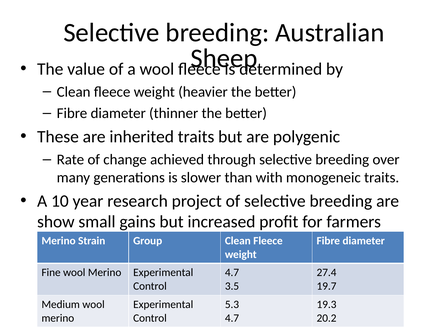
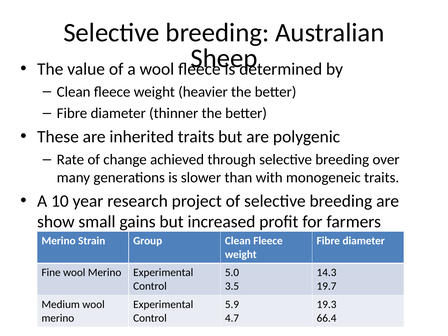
4.7 at (232, 273): 4.7 -> 5.0
27.4: 27.4 -> 14.3
5.3: 5.3 -> 5.9
20.2: 20.2 -> 66.4
